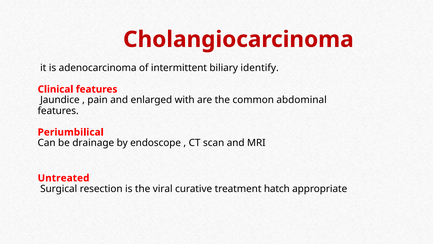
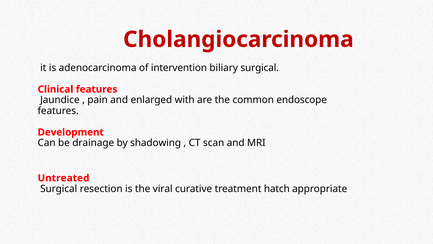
intermittent: intermittent -> intervention
biliary identify: identify -> surgical
abdominal: abdominal -> endoscope
Periumbilical: Periumbilical -> Development
endoscope: endoscope -> shadowing
